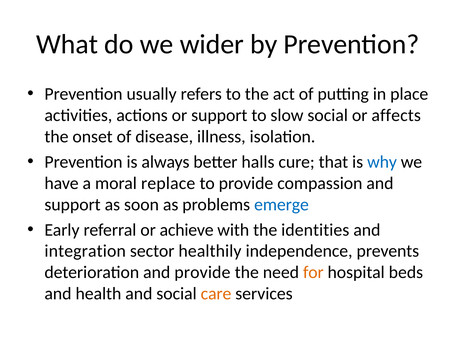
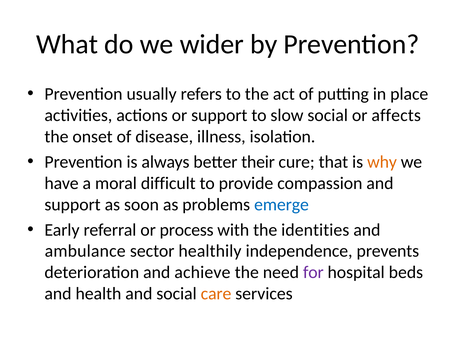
halls: halls -> their
why colour: blue -> orange
replace: replace -> difficult
achieve: achieve -> process
integration: integration -> ambulance
and provide: provide -> achieve
for colour: orange -> purple
